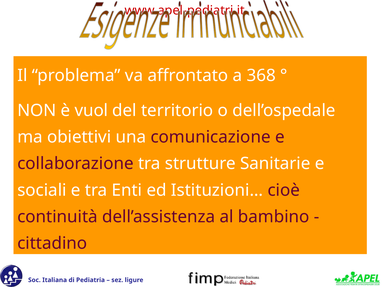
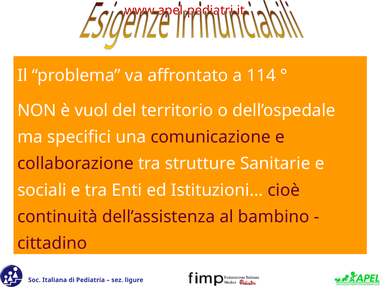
368: 368 -> 114
obiettivi: obiettivi -> specifici
